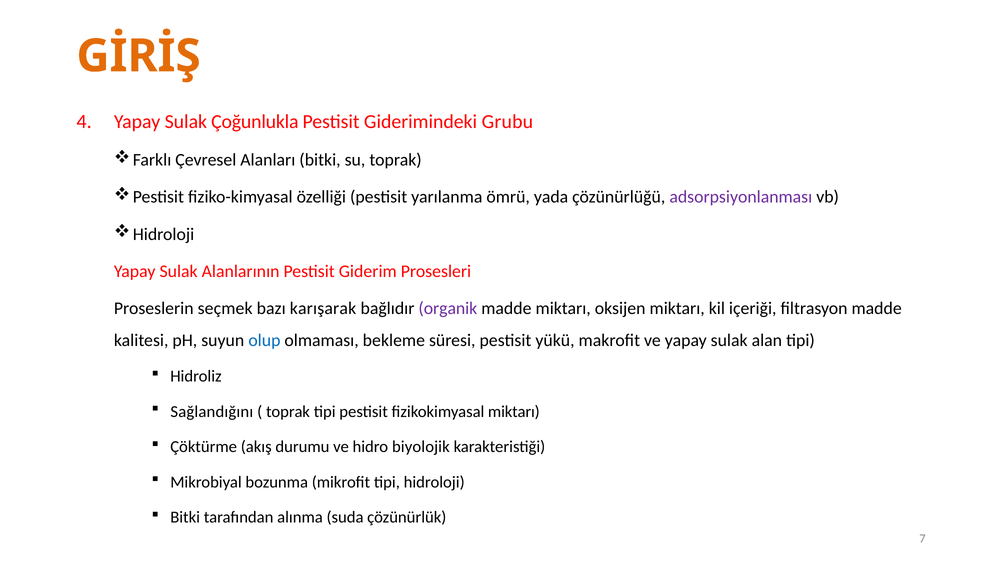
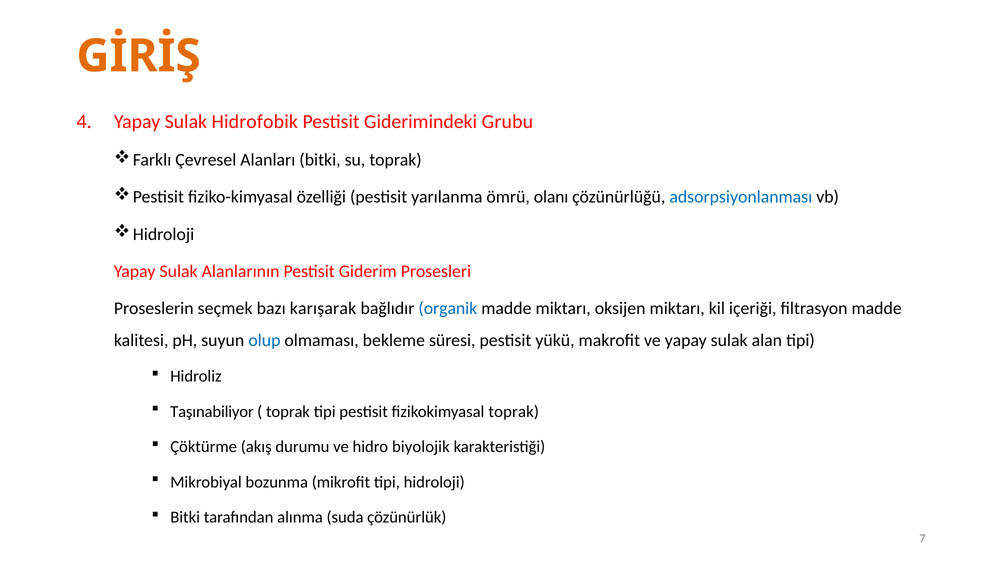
Çoğunlukla: Çoğunlukla -> Hidrofobik
yada: yada -> olanı
adsorpsiyonlanması colour: purple -> blue
organik colour: purple -> blue
Sağlandığını: Sağlandığını -> Taşınabiliyor
fizikokimyasal miktarı: miktarı -> toprak
